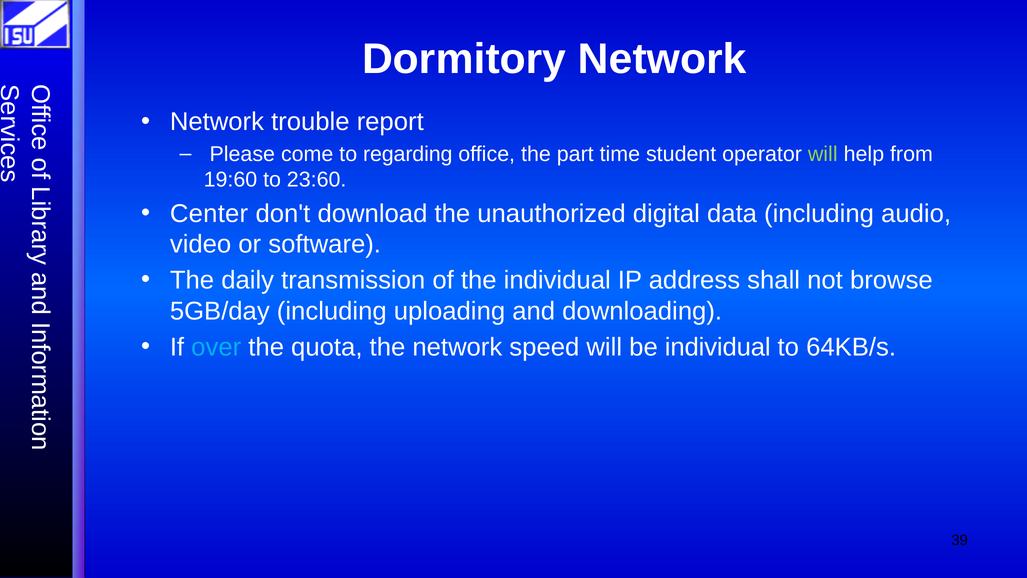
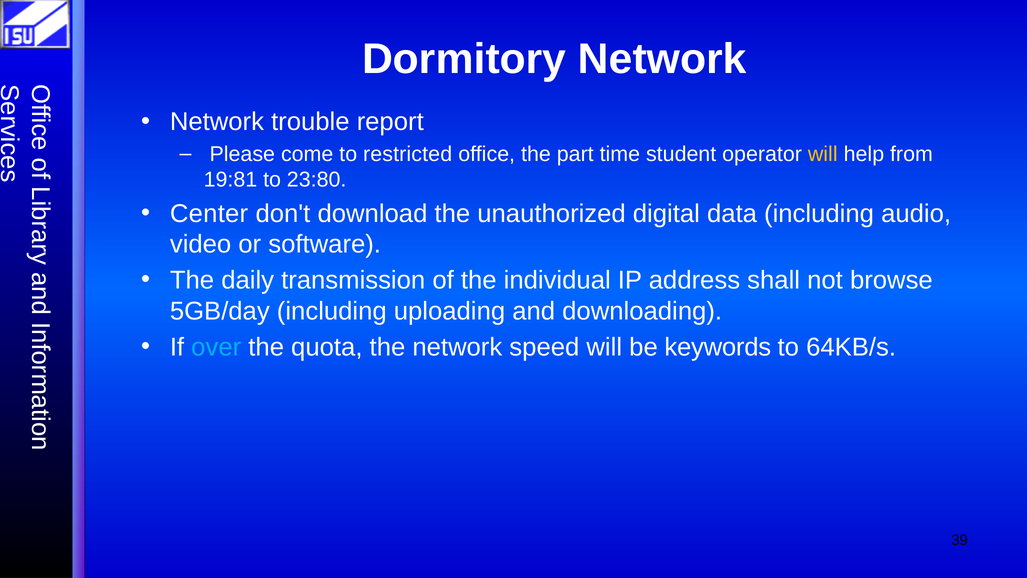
regarding: regarding -> restricted
will at (823, 154) colour: light green -> yellow
19:60: 19:60 -> 19:81
23:60: 23:60 -> 23:80
be individual: individual -> keywords
